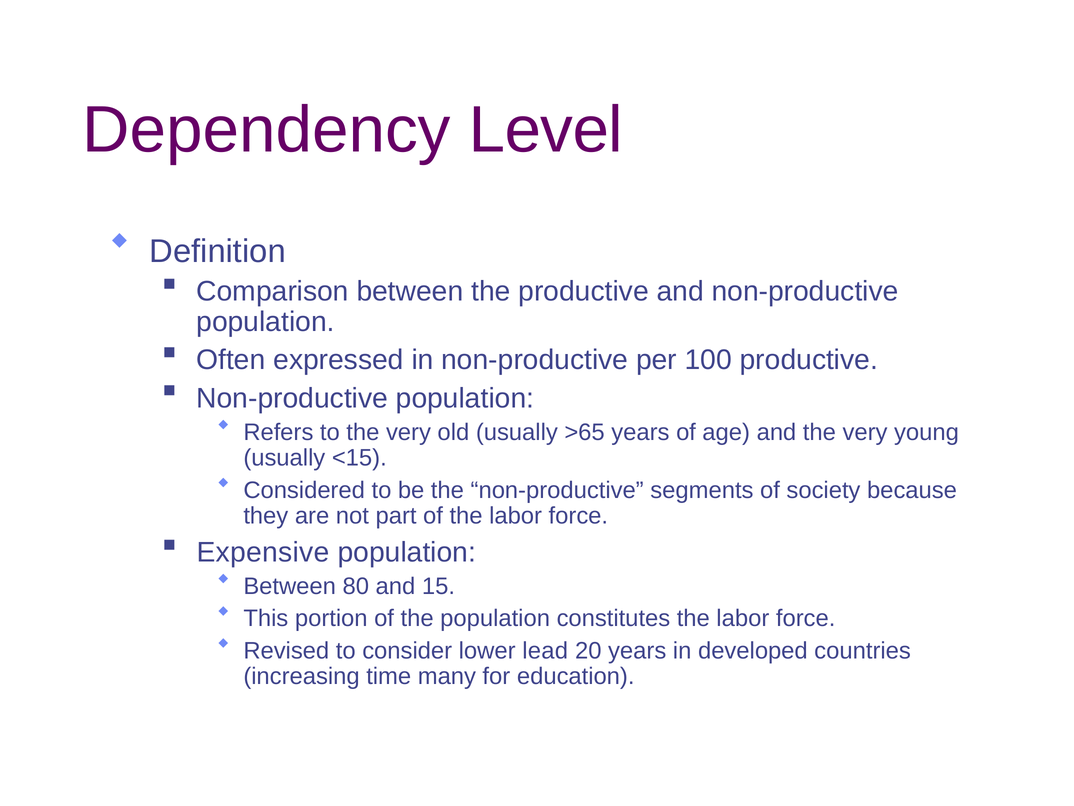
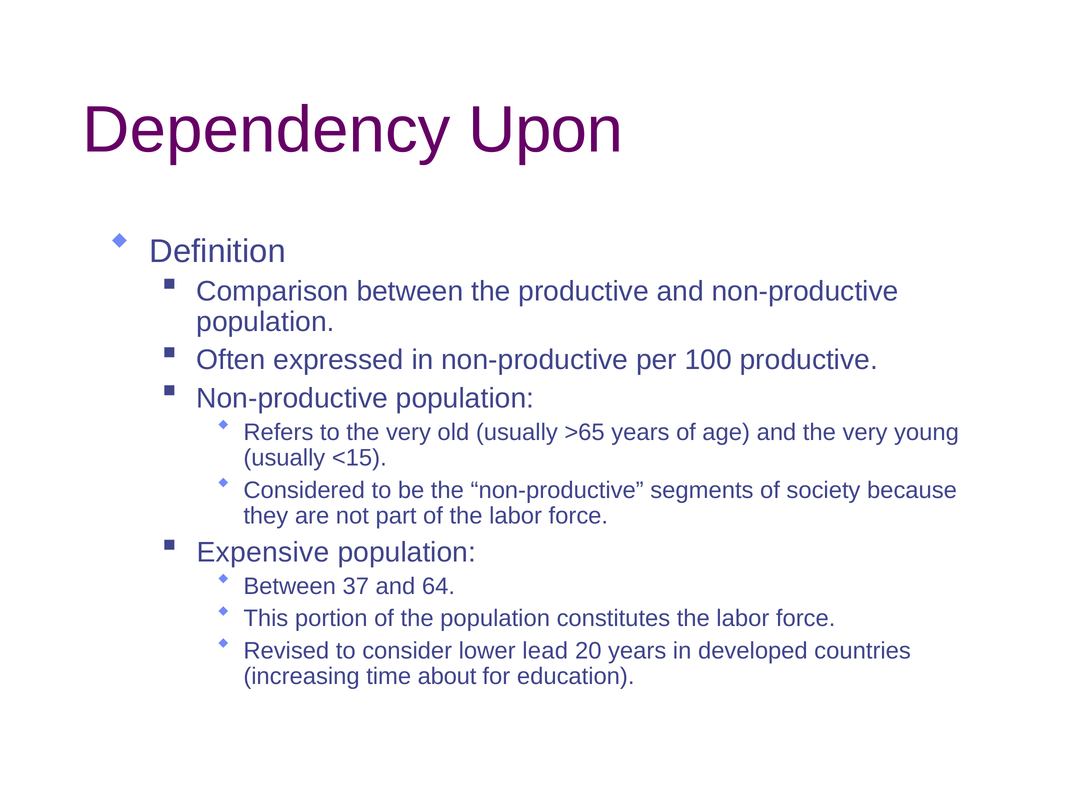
Level: Level -> Upon
80: 80 -> 37
15: 15 -> 64
many: many -> about
